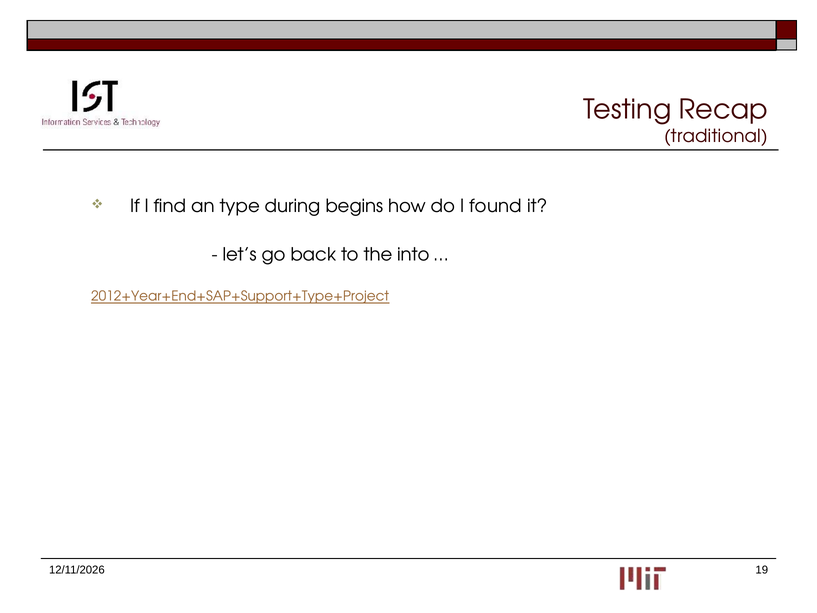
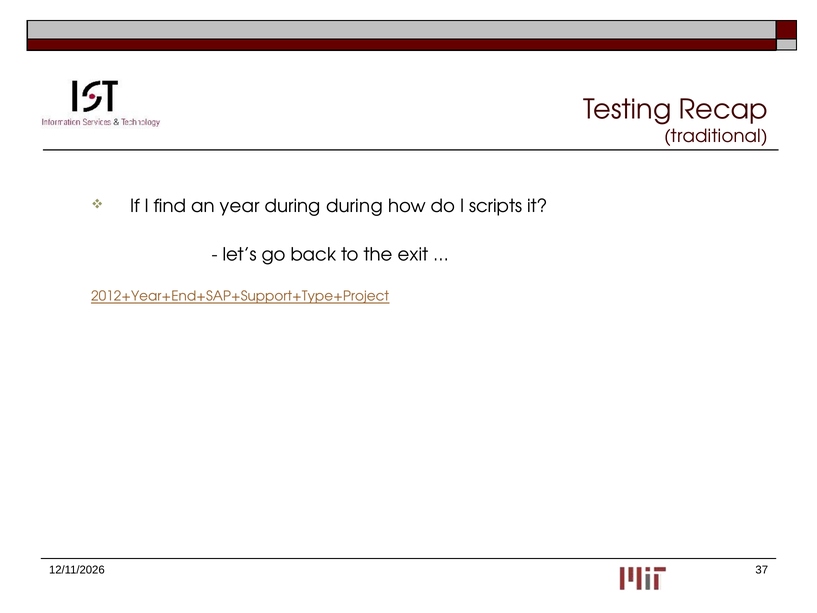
type: type -> year
during begins: begins -> during
found: found -> scripts
into: into -> exit
19: 19 -> 37
